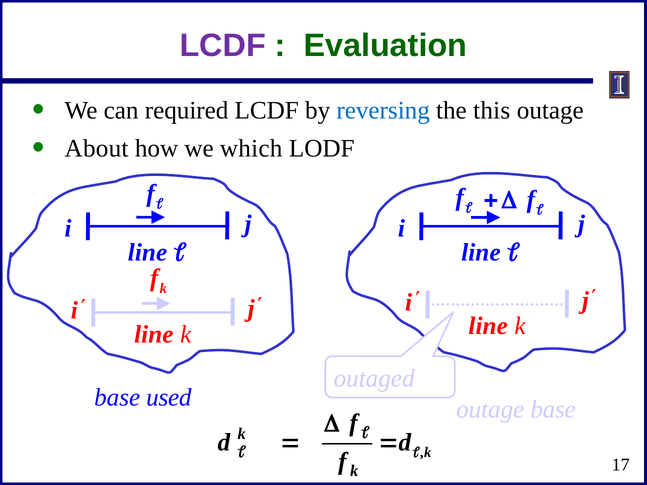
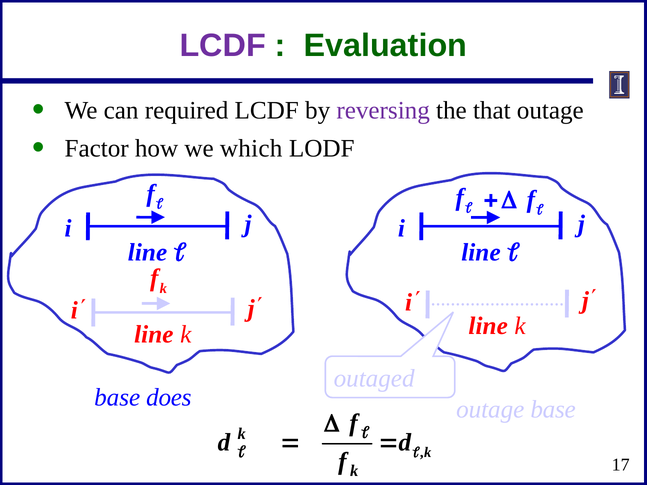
reversing colour: blue -> purple
this: this -> that
About: About -> Factor
used: used -> does
